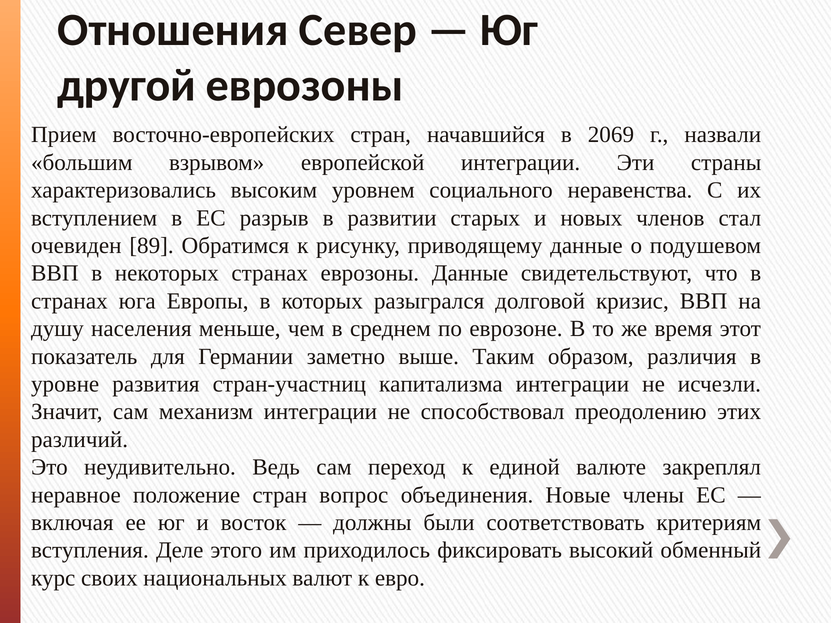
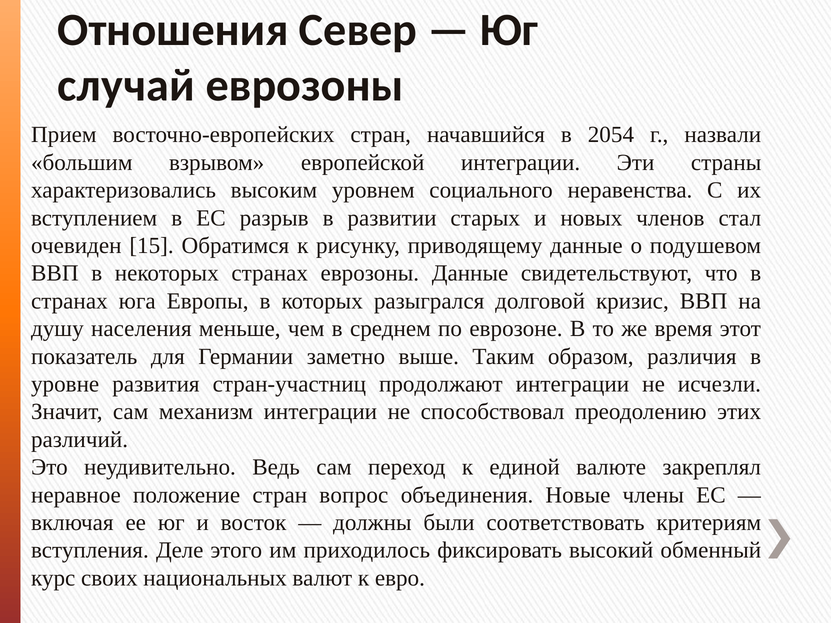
другой: другой -> случай
2069: 2069 -> 2054
89: 89 -> 15
капитализма: капитализма -> продолжают
